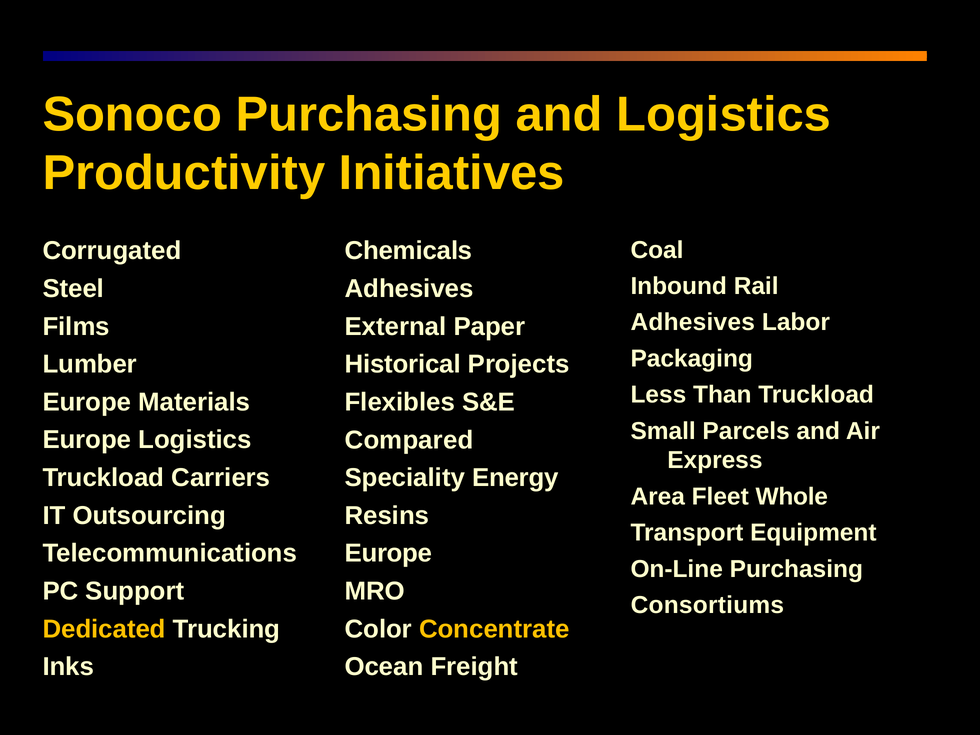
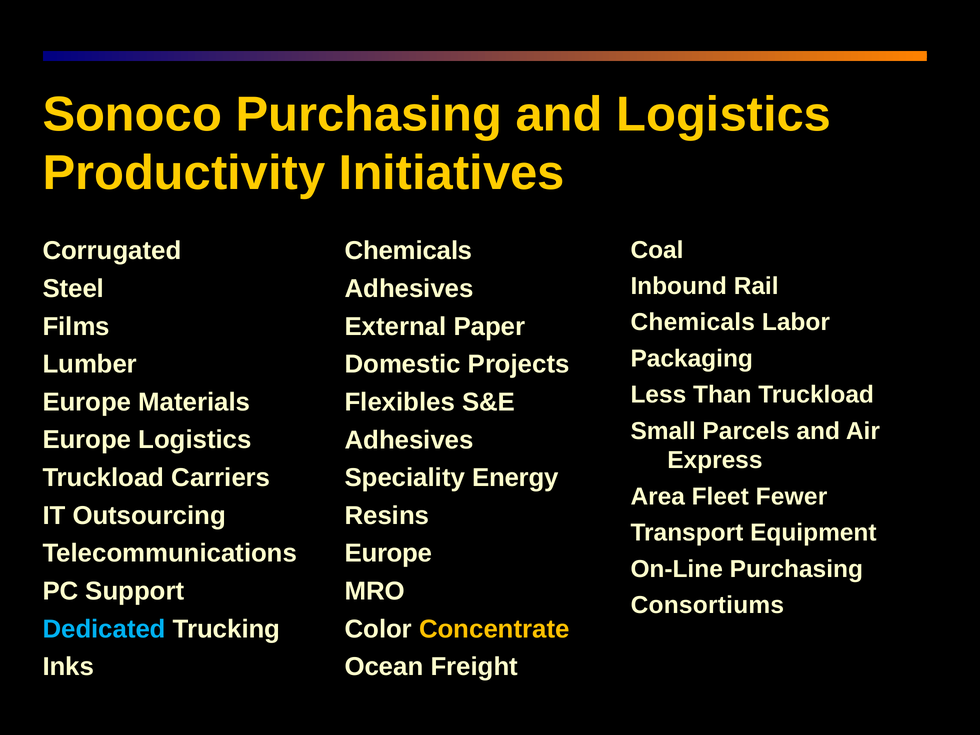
Adhesives at (693, 322): Adhesives -> Chemicals
Historical: Historical -> Domestic
Compared at (409, 440): Compared -> Adhesives
Whole: Whole -> Fewer
Dedicated colour: yellow -> light blue
